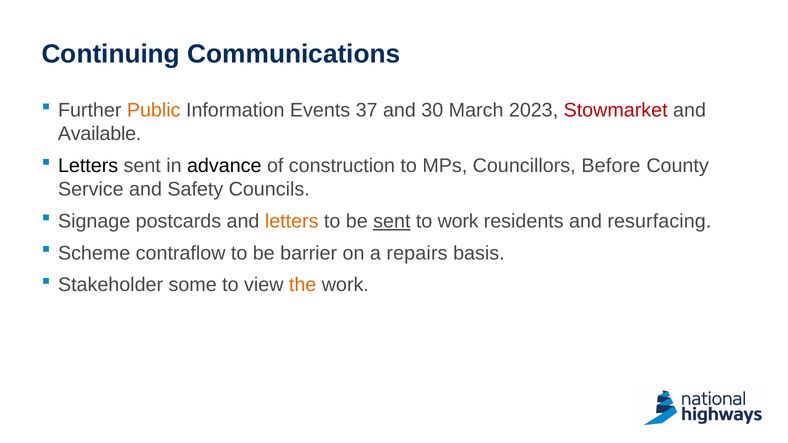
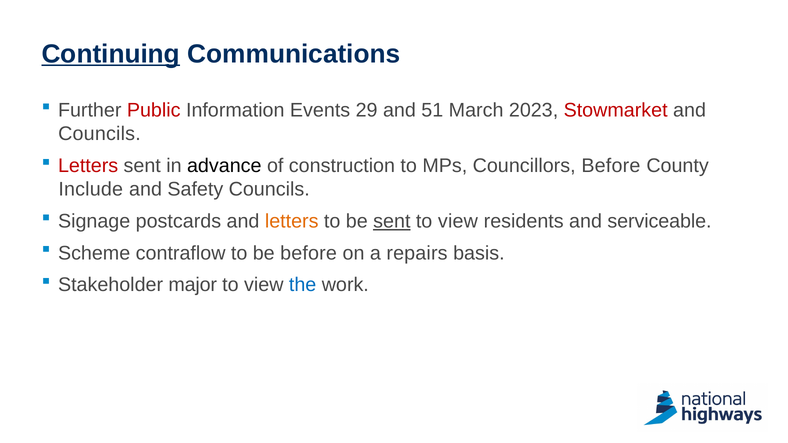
Continuing underline: none -> present
Public colour: orange -> red
37: 37 -> 29
30: 30 -> 51
Available at (100, 134): Available -> Councils
Letters at (88, 166) colour: black -> red
Service: Service -> Include
work at (458, 221): work -> view
resurfacing: resurfacing -> serviceable
be barrier: barrier -> before
some: some -> major
the colour: orange -> blue
